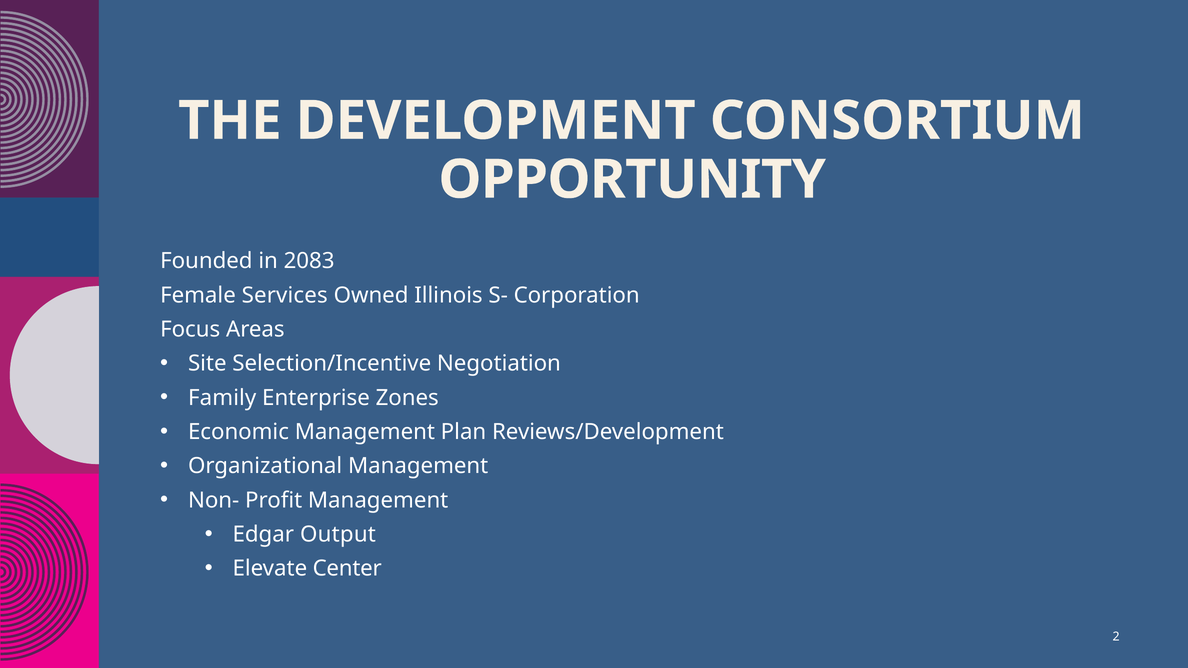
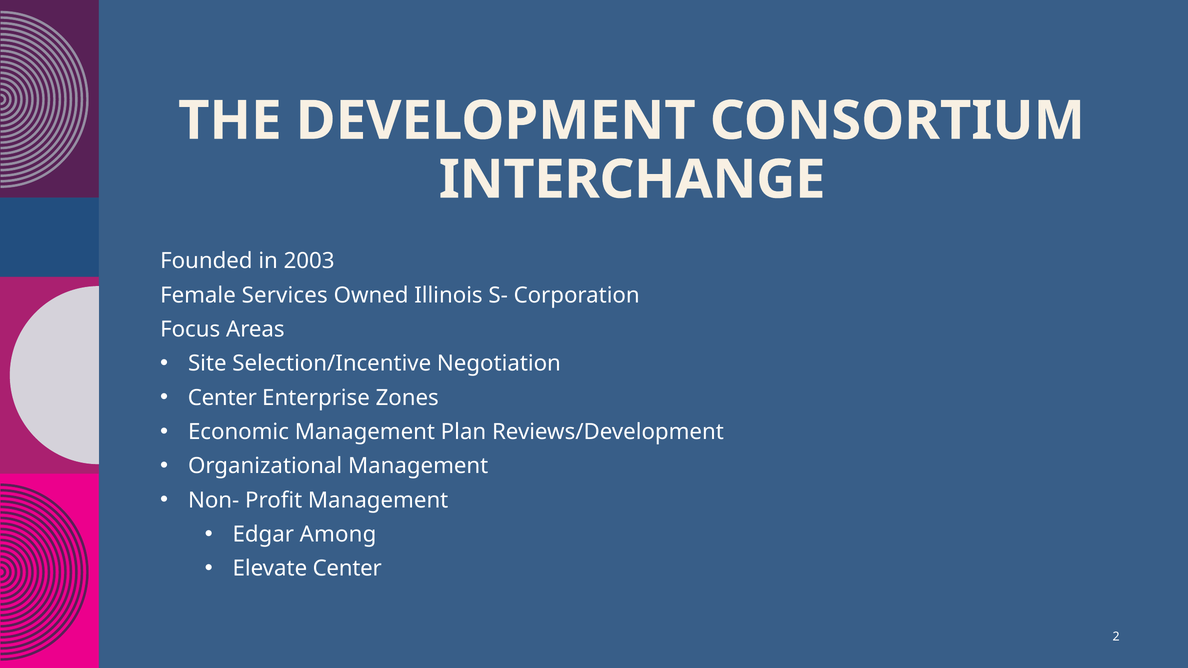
OPPORTUNITY: OPPORTUNITY -> INTERCHANGE
2083: 2083 -> 2003
Family at (222, 398): Family -> Center
Output: Output -> Among
